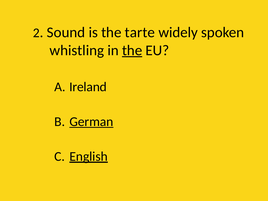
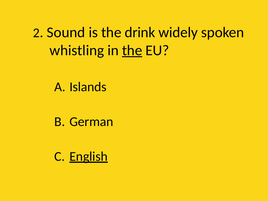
tarte: tarte -> drink
Ireland: Ireland -> Islands
German underline: present -> none
